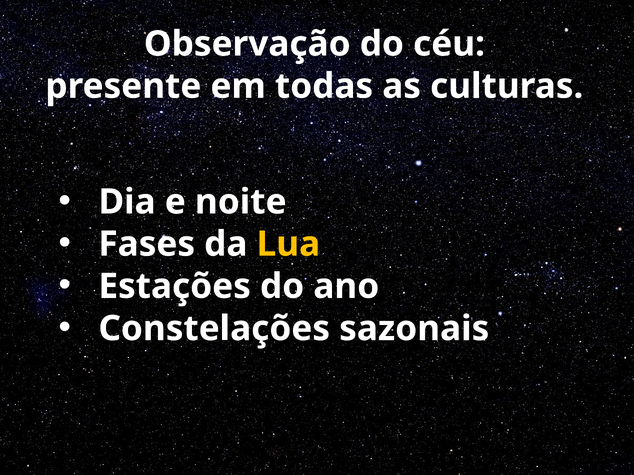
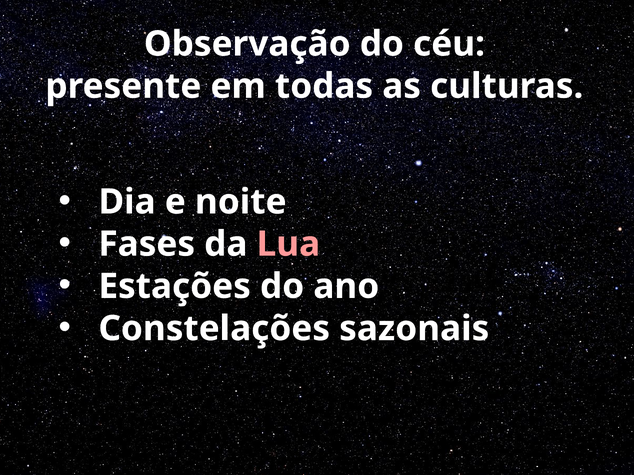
Lua colour: yellow -> pink
